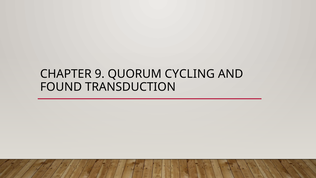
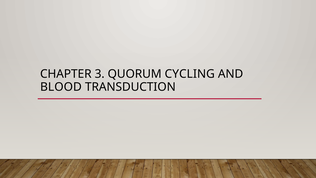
9: 9 -> 3
FOUND: FOUND -> BLOOD
